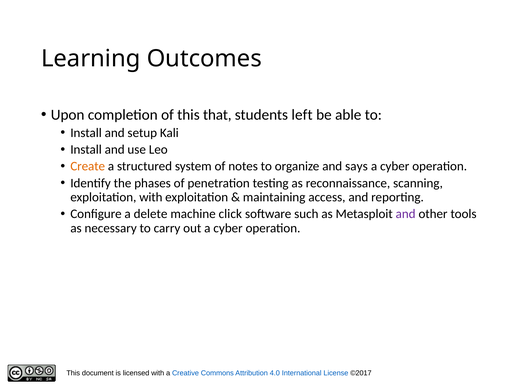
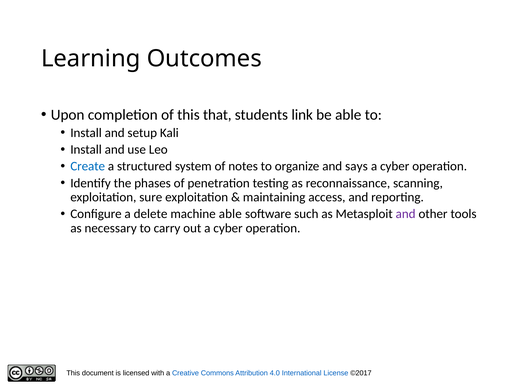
left: left -> link
Create colour: orange -> blue
exploitation with: with -> sure
machine click: click -> able
